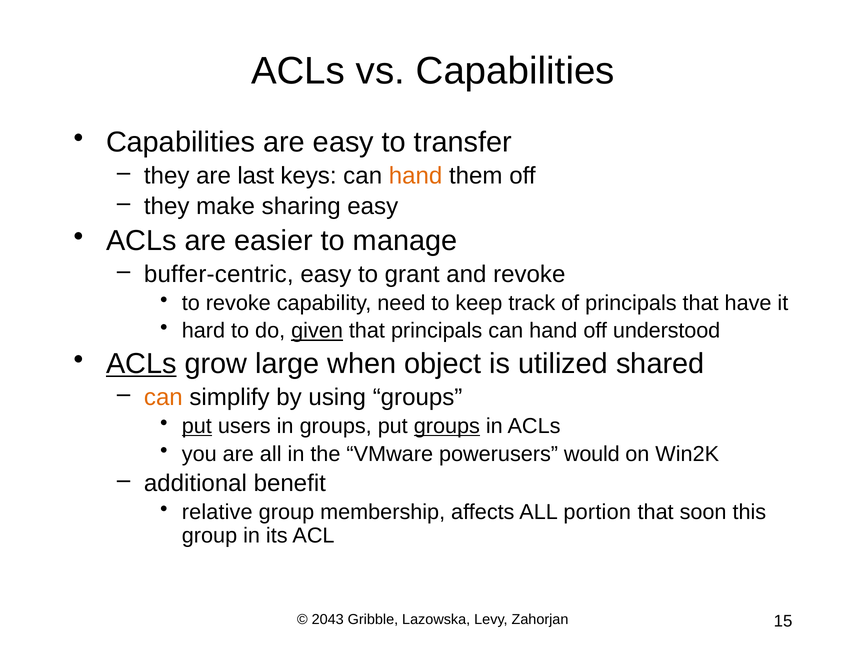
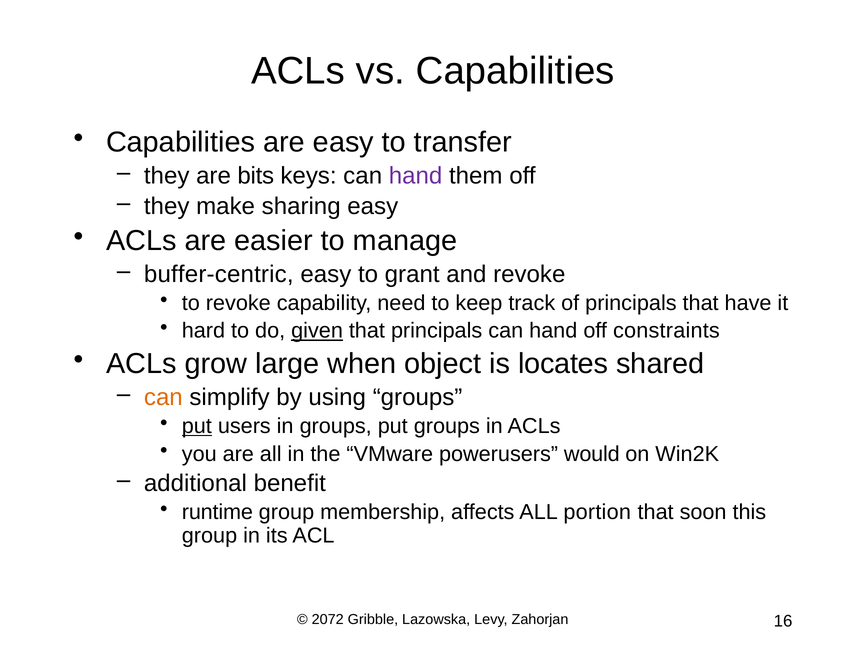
last: last -> bits
hand at (416, 176) colour: orange -> purple
understood: understood -> constraints
ACLs at (141, 364) underline: present -> none
utilized: utilized -> locates
groups at (447, 427) underline: present -> none
relative: relative -> runtime
2043: 2043 -> 2072
15: 15 -> 16
